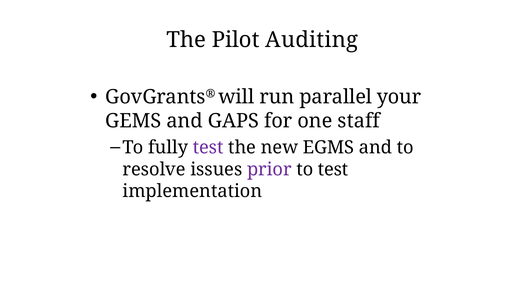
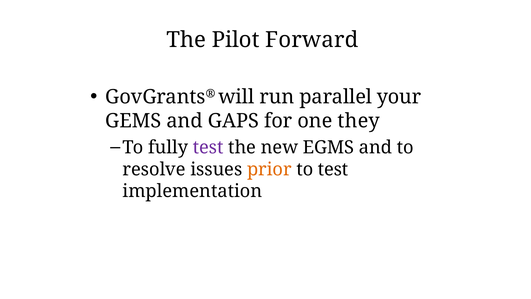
Auditing: Auditing -> Forward
staff: staff -> they
prior colour: purple -> orange
